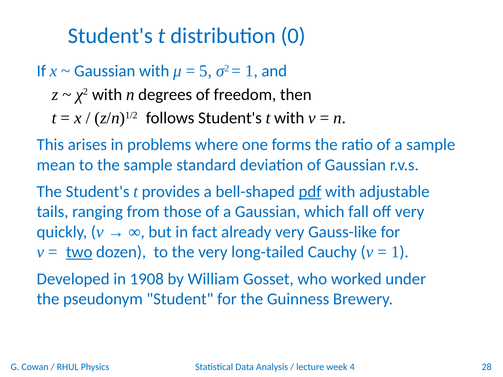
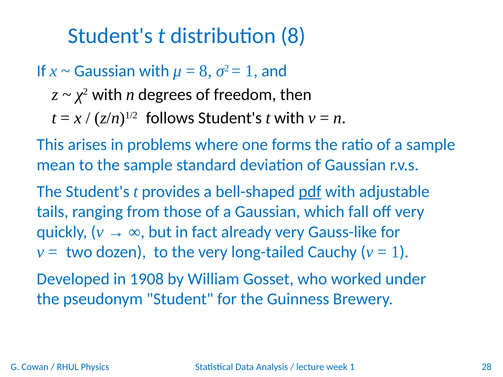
distribution 0: 0 -> 8
5 at (206, 71): 5 -> 8
two underline: present -> none
week 4: 4 -> 1
